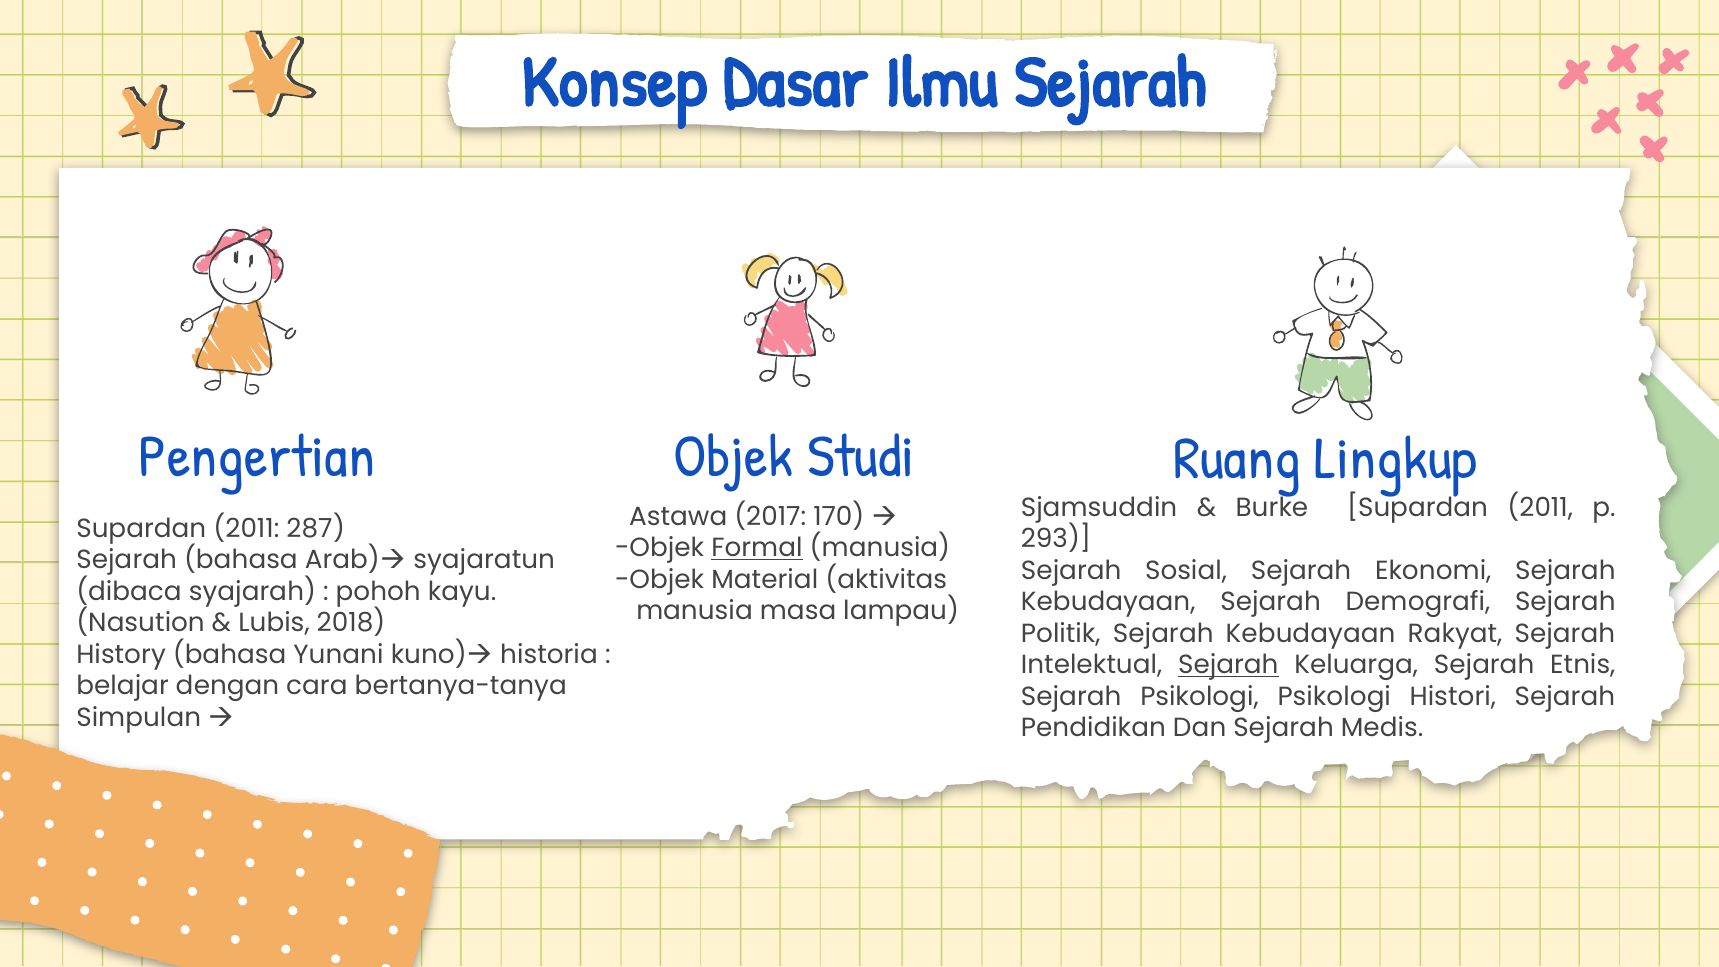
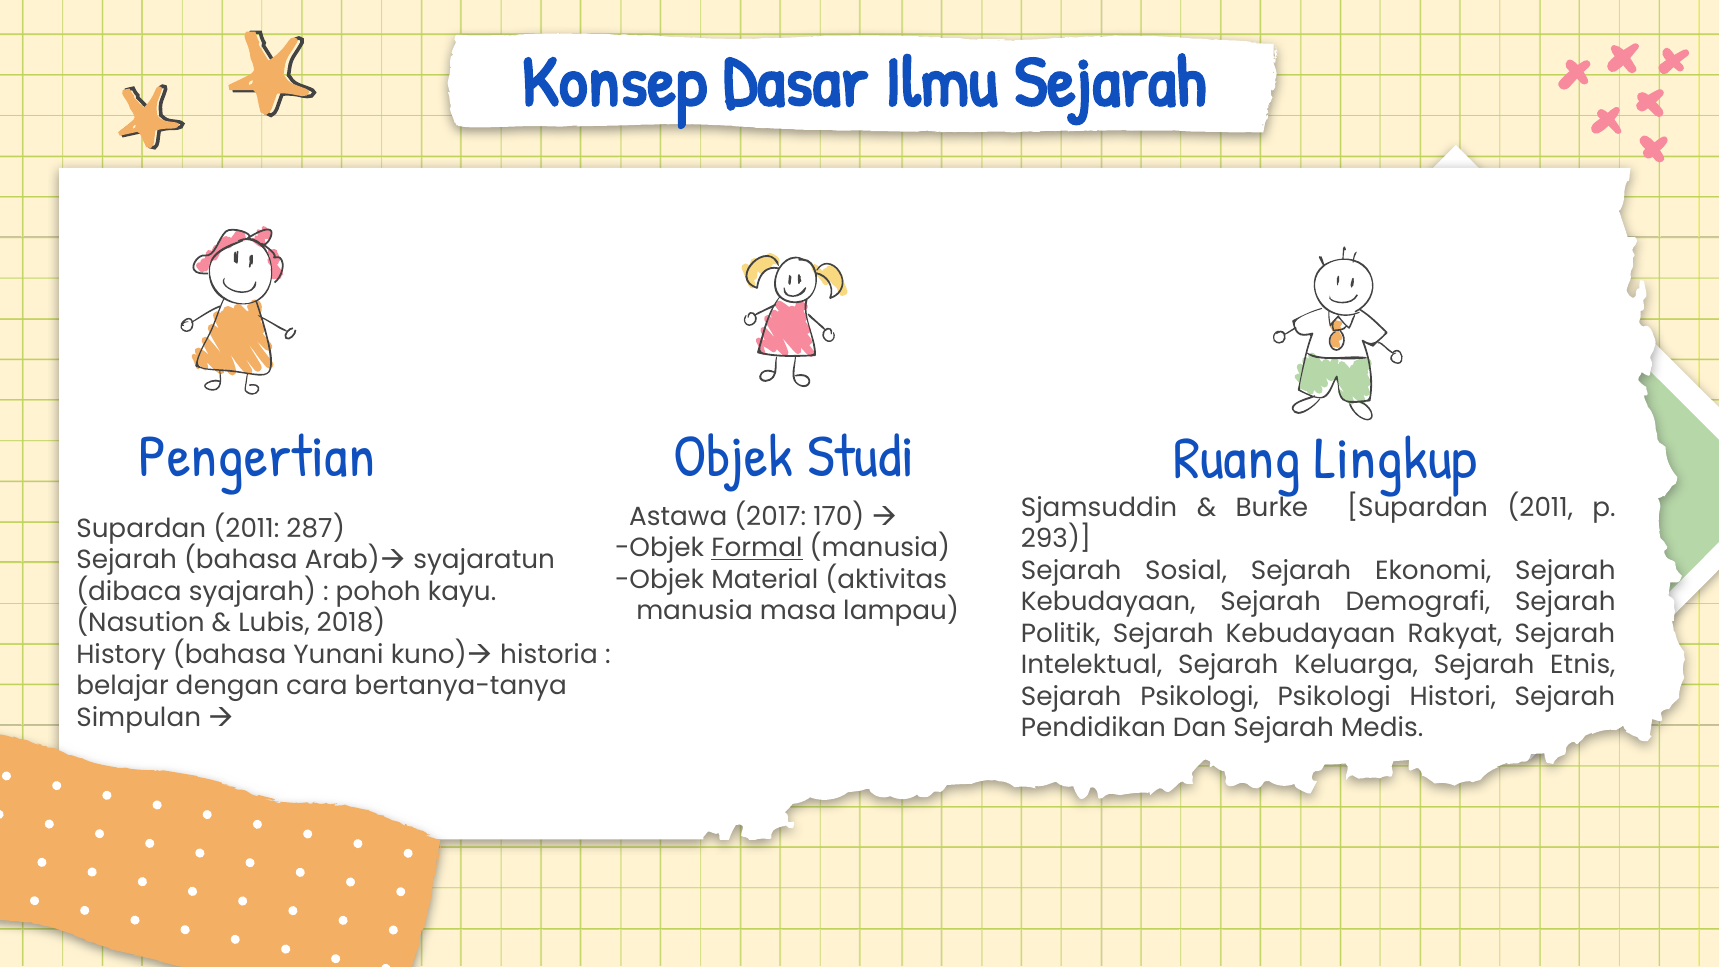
Sejarah at (1228, 665) underline: present -> none
